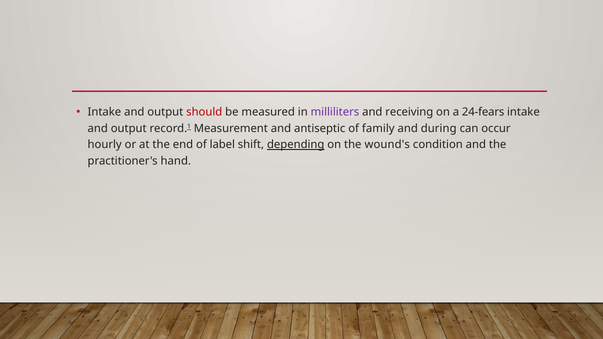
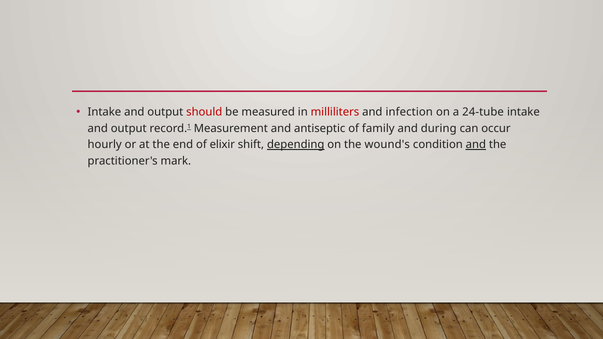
milliliters colour: purple -> red
receiving: receiving -> infection
24-fears: 24-fears -> 24-tube
label: label -> elixir
and at (476, 145) underline: none -> present
hand: hand -> mark
